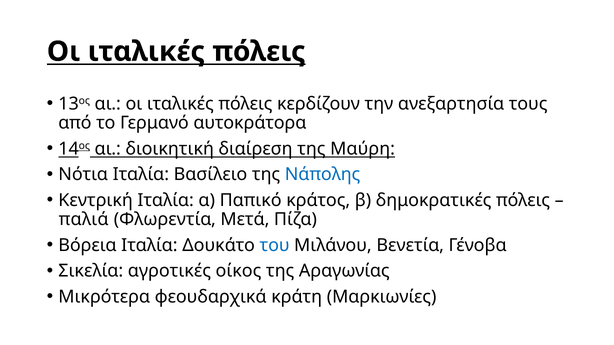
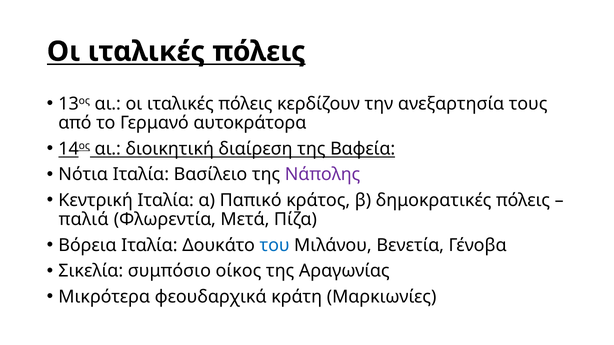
Μαύρη: Μαύρη -> Βαφεία
Νάπολης colour: blue -> purple
αγροτικές: αγροτικές -> συμπόσιο
